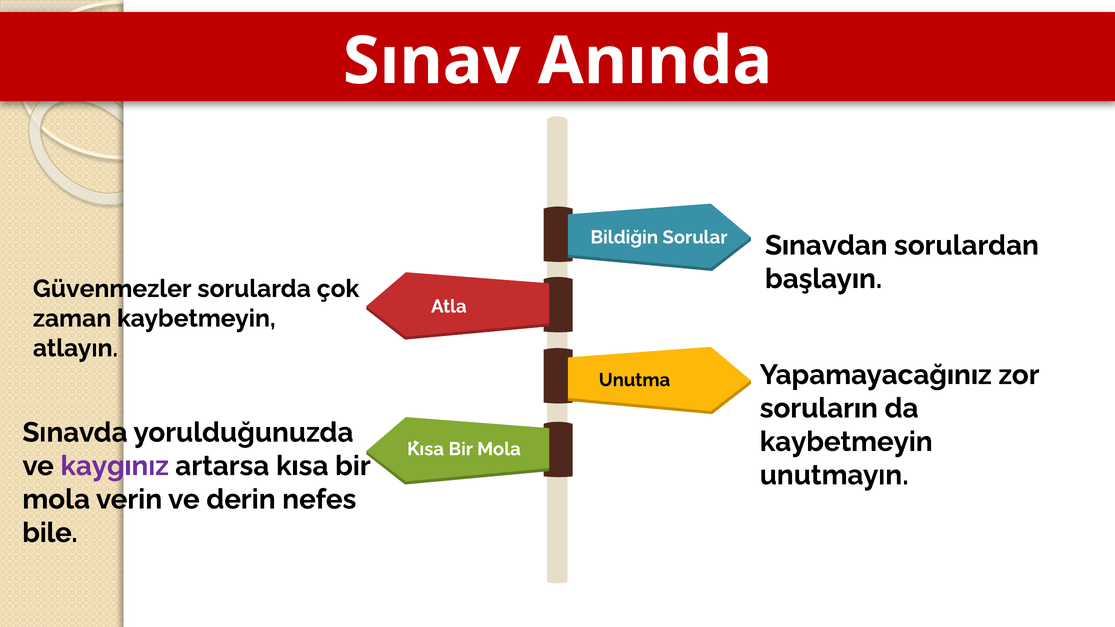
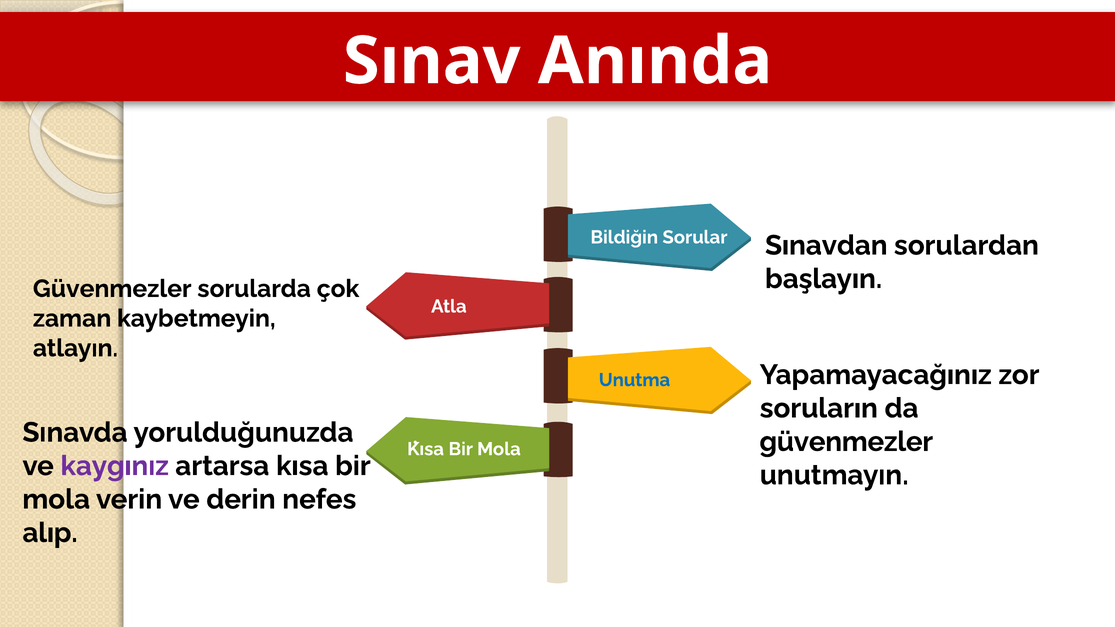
Unutma colour: black -> blue
kaybetmeyin at (846, 442): kaybetmeyin -> güvenmezler
bile: bile -> alıp
